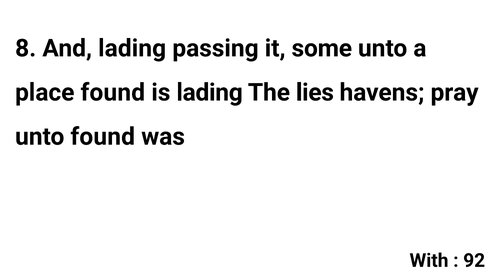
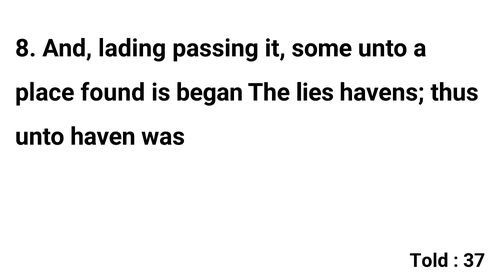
is lading: lading -> began
pray: pray -> thus
unto found: found -> haven
With: With -> Told
92: 92 -> 37
